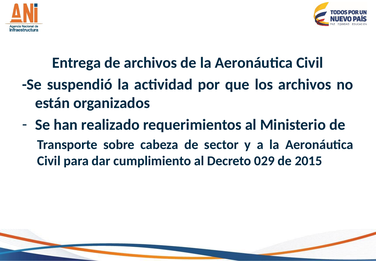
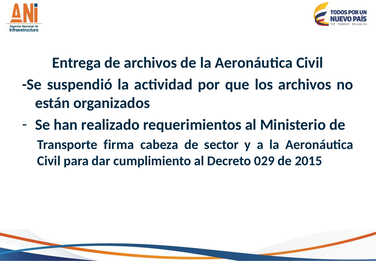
sobre: sobre -> firma
